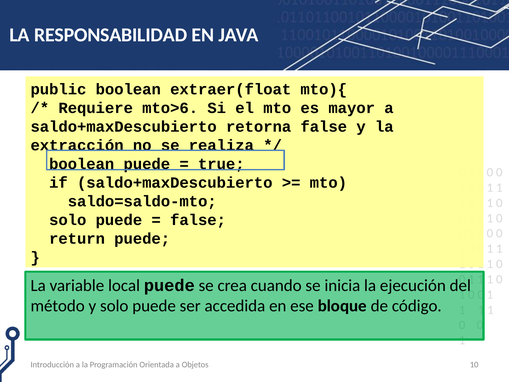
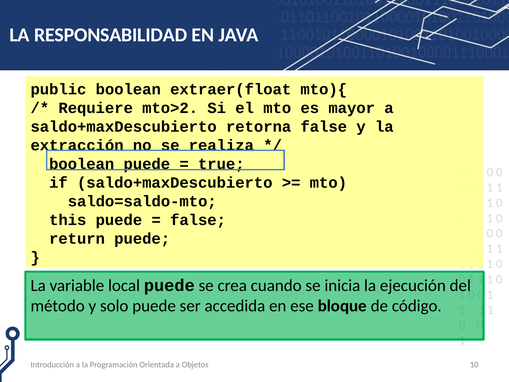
mto>6: mto>6 -> mto>2
solo at (68, 220): solo -> this
